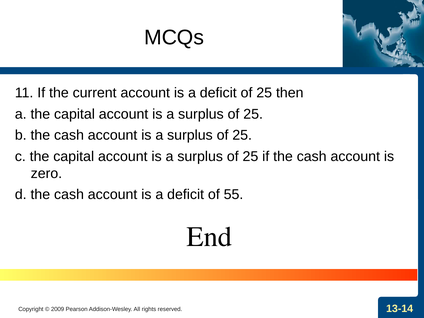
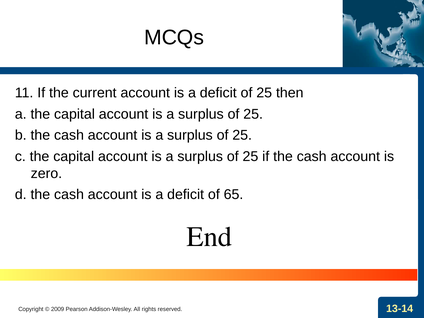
55: 55 -> 65
